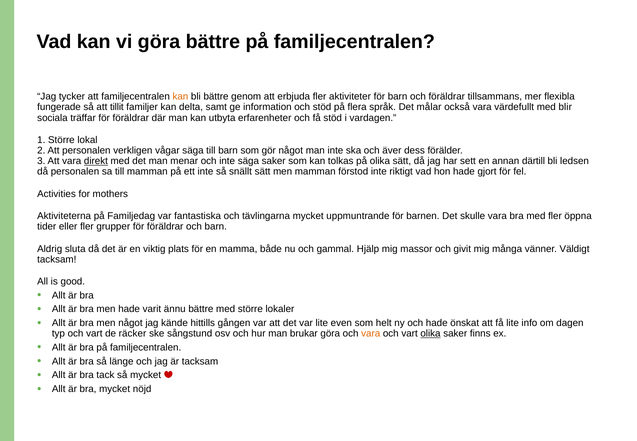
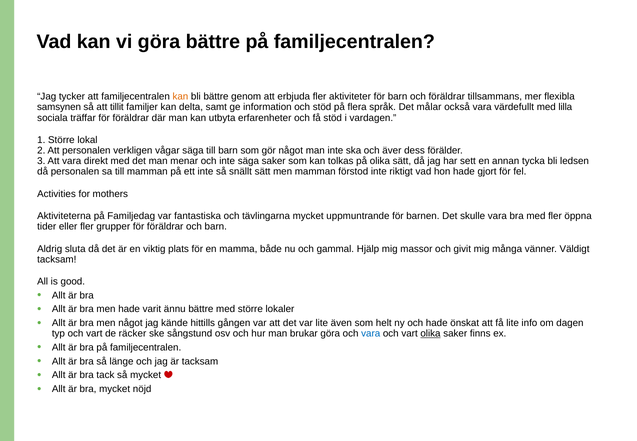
fungerade: fungerade -> samsynen
blir: blir -> lilla
direkt underline: present -> none
därtill: därtill -> tycka
even: even -> även
vara at (371, 334) colour: orange -> blue
